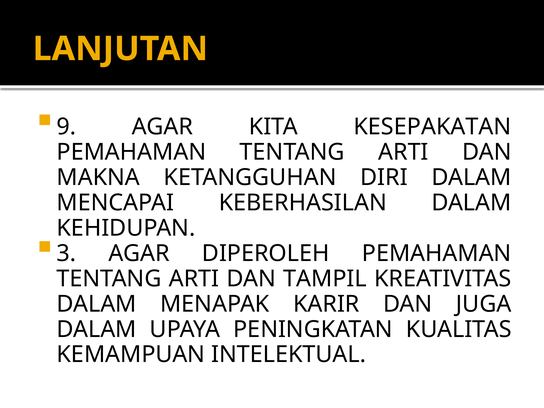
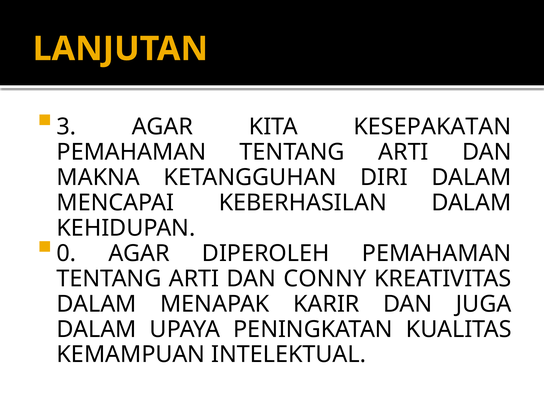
9: 9 -> 3
3: 3 -> 0
TAMPIL: TAMPIL -> CONNY
